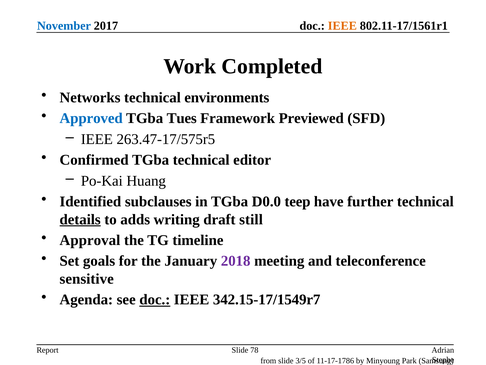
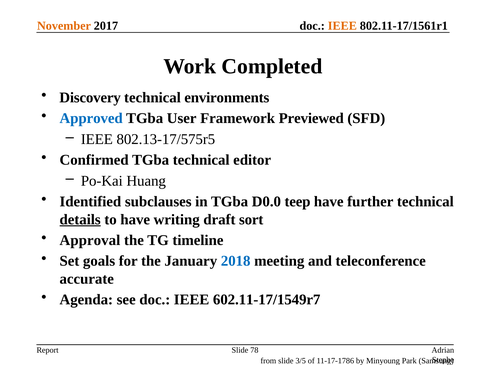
November colour: blue -> orange
Networks: Networks -> Discovery
Tues: Tues -> User
263.47-17/575r5: 263.47-17/575r5 -> 802.13-17/575r5
to adds: adds -> have
still: still -> sort
2018 colour: purple -> blue
sensitive: sensitive -> accurate
doc at (155, 299) underline: present -> none
342.15-17/1549r7: 342.15-17/1549r7 -> 602.11-17/1549r7
